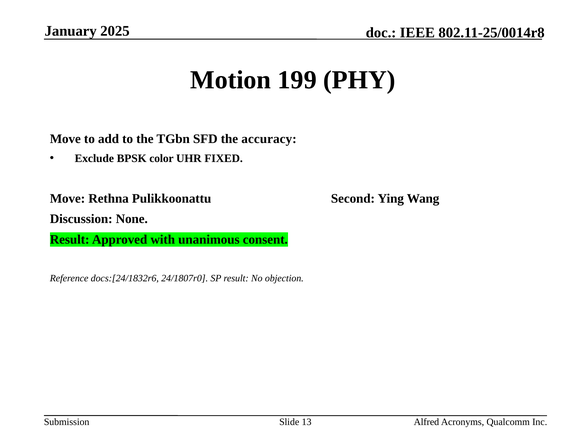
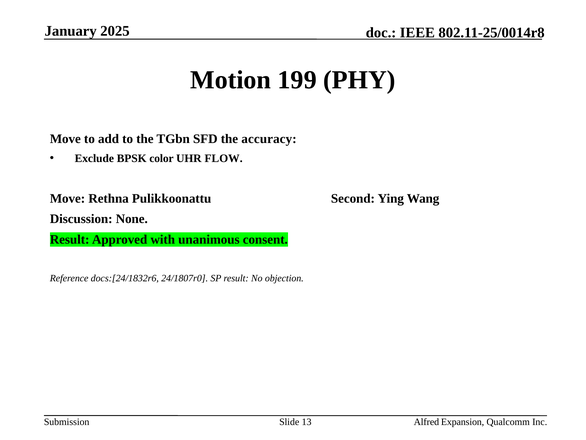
FIXED: FIXED -> FLOW
Acronyms: Acronyms -> Expansion
